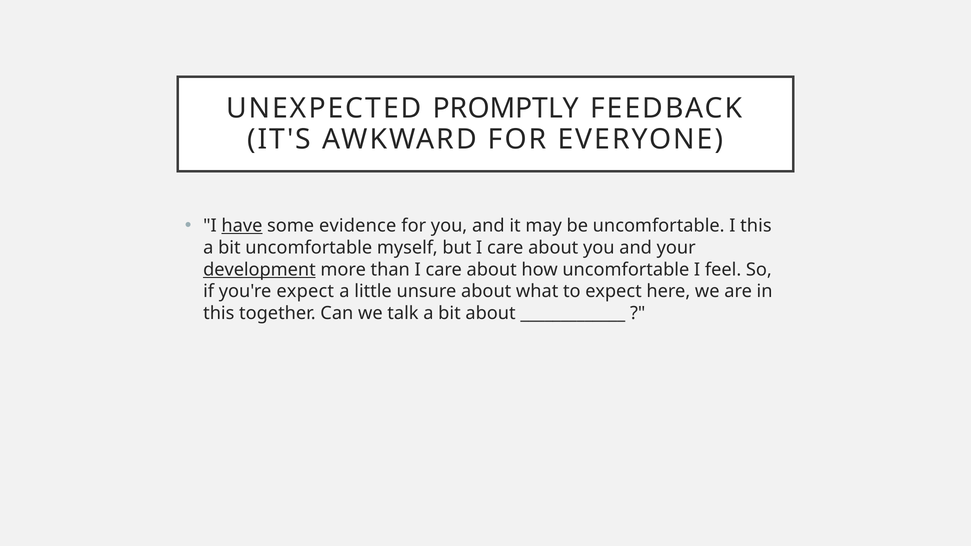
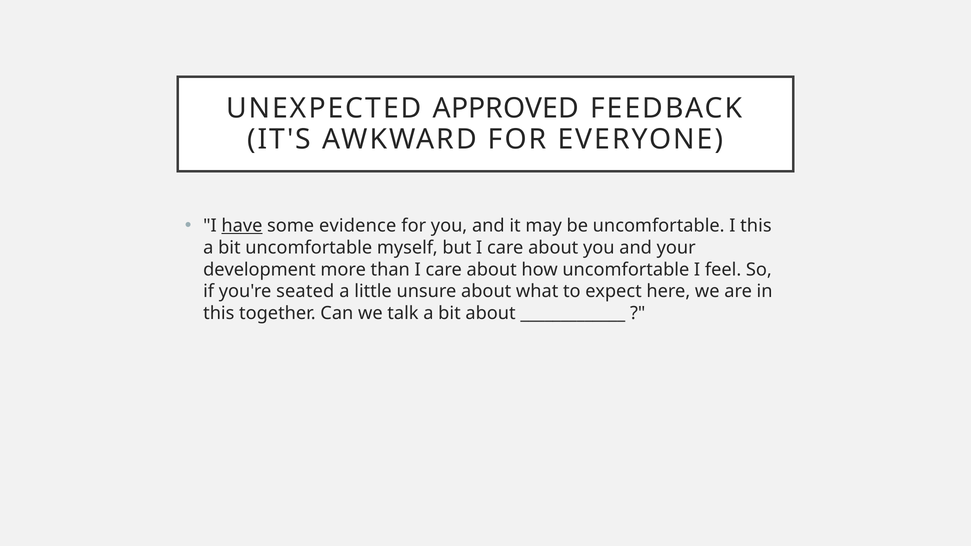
PROMPTLY: PROMPTLY -> APPROVED
development underline: present -> none
you're expect: expect -> seated
